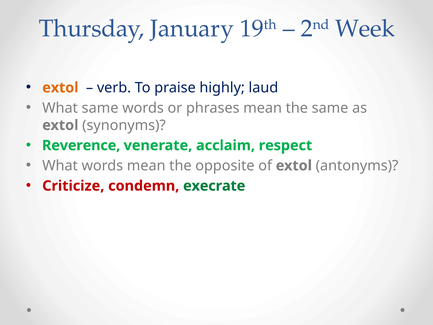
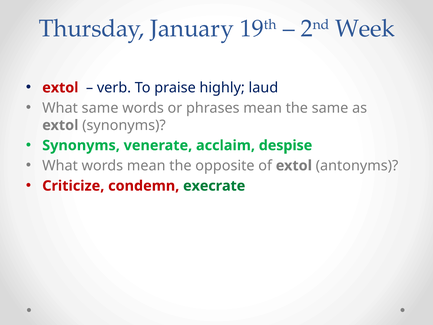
extol at (60, 88) colour: orange -> red
Reverence at (81, 145): Reverence -> Synonyms
respect: respect -> despise
